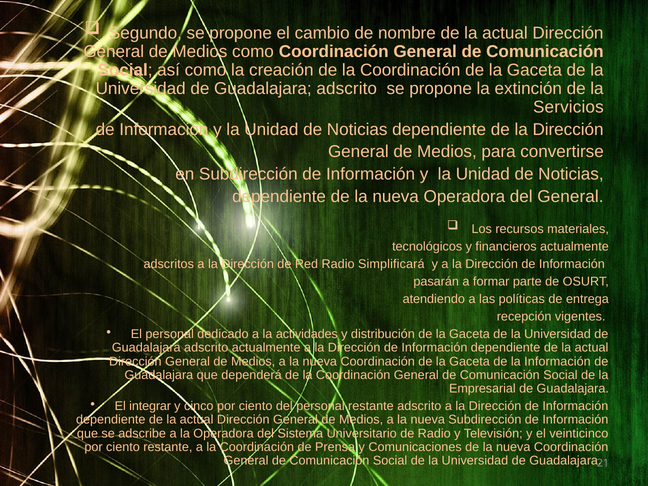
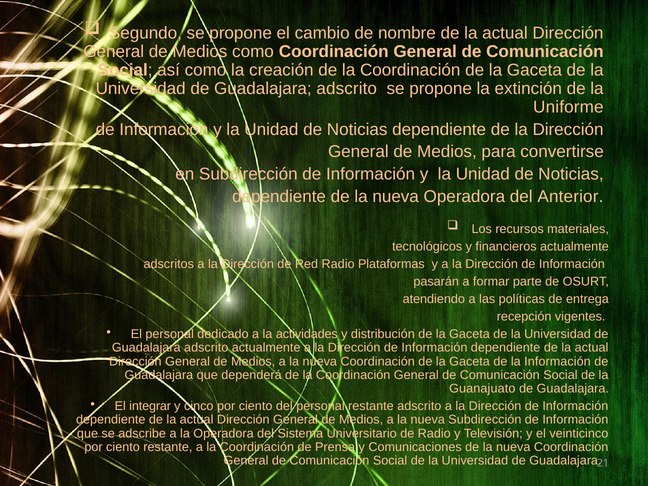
Servicios: Servicios -> Uniforme
del General: General -> Anterior
Simplificará: Simplificará -> Plataformas
Empresarial: Empresarial -> Guanajuato
